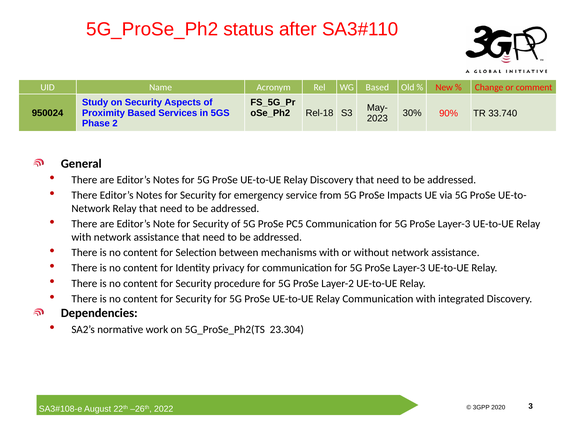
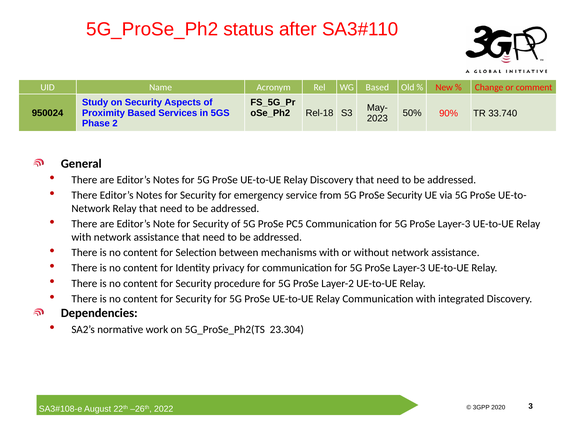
30%: 30% -> 50%
ProSe Impacts: Impacts -> Security
